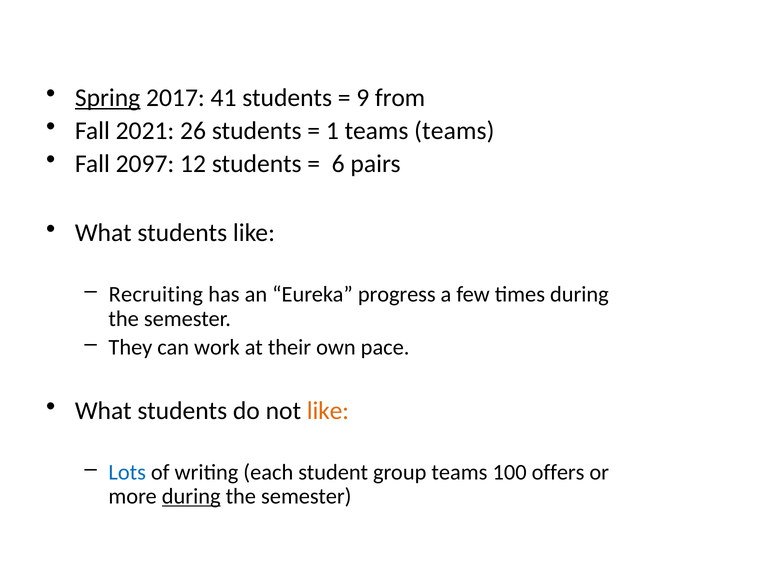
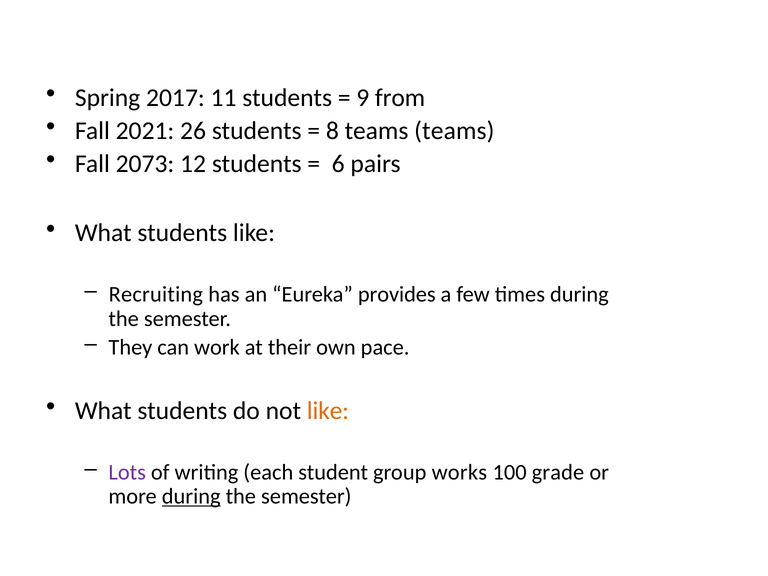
Spring underline: present -> none
41: 41 -> 11
1: 1 -> 8
2097: 2097 -> 2073
progress: progress -> provides
Lots colour: blue -> purple
group teams: teams -> works
offers: offers -> grade
